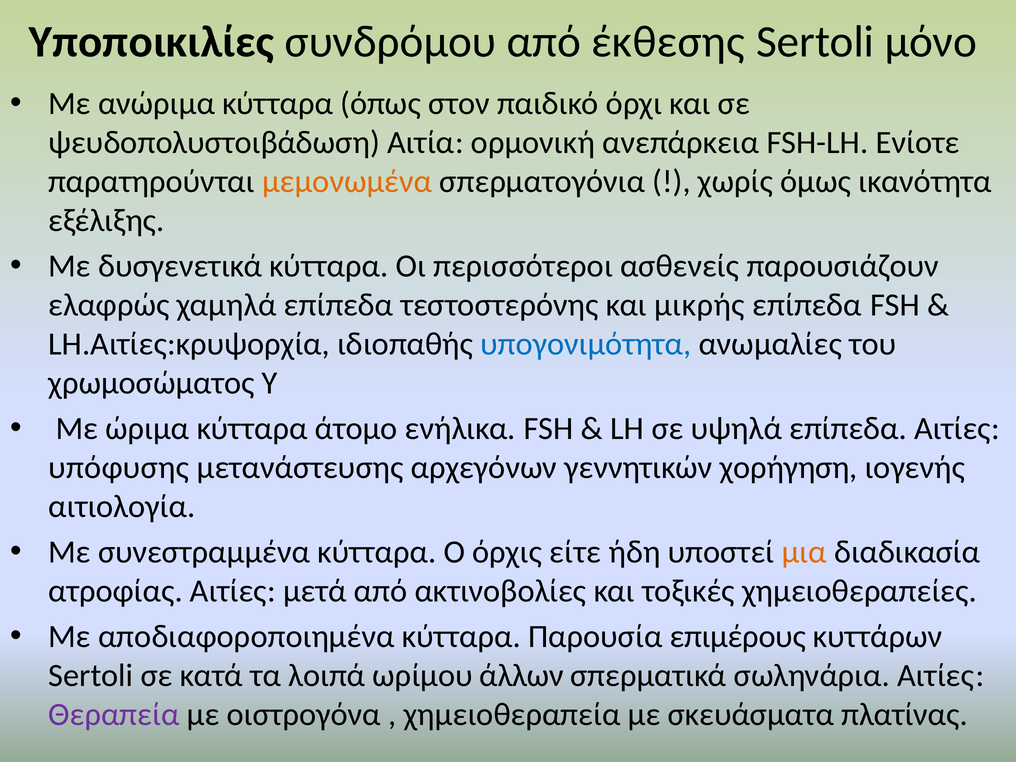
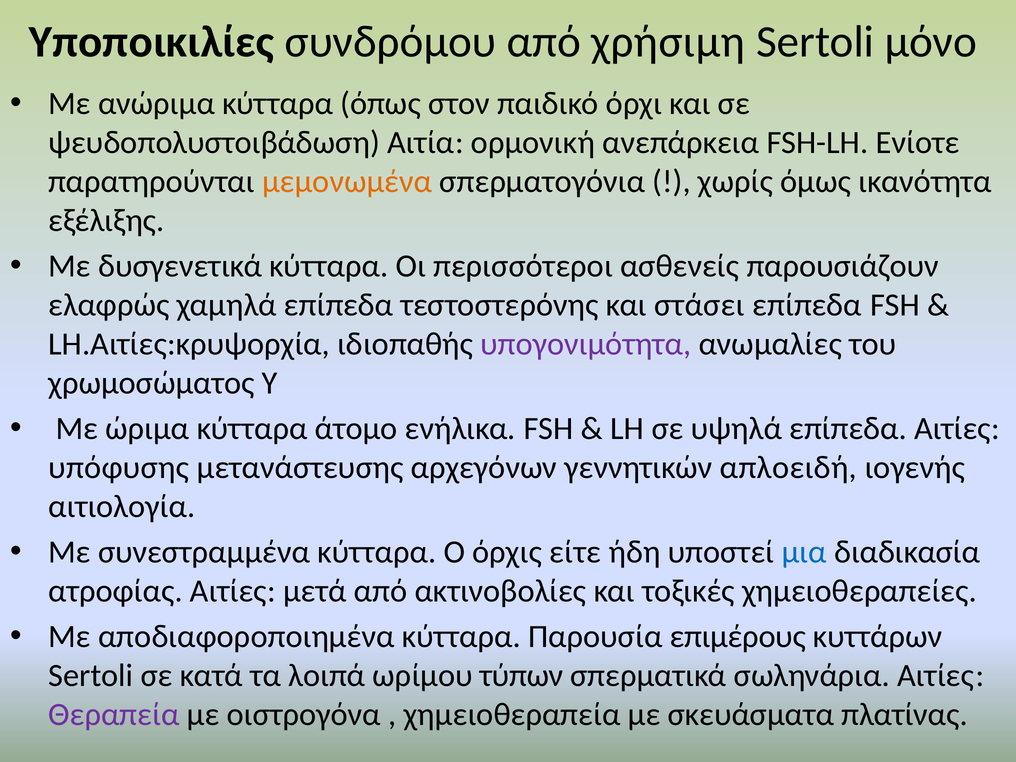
έκθεσης: έκθεσης -> χρήσιμη
μικρής: μικρής -> στάσει
υπογονιμότητα colour: blue -> purple
χορήγηση: χορήγηση -> απλοειδή
μια colour: orange -> blue
άλλων: άλλων -> τύπων
